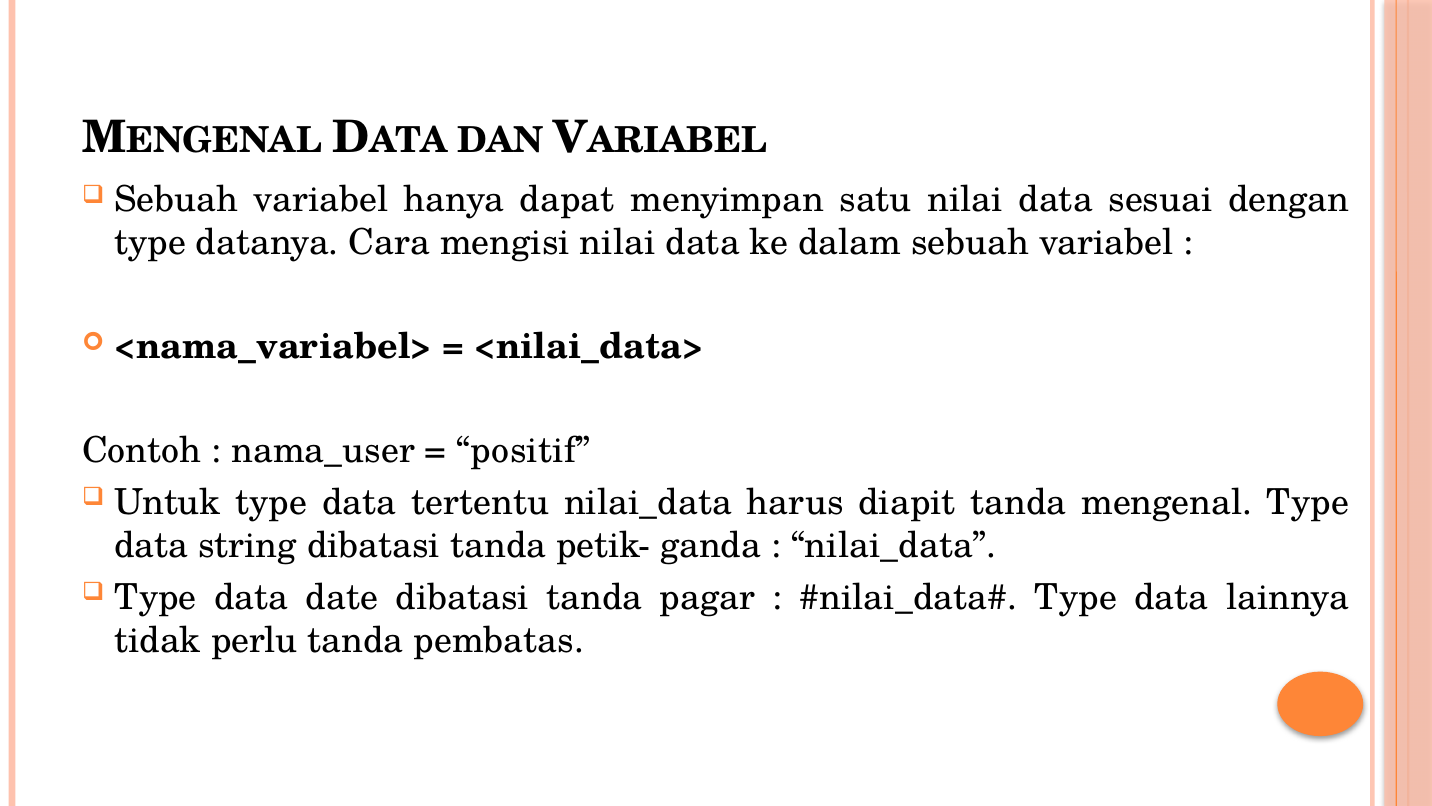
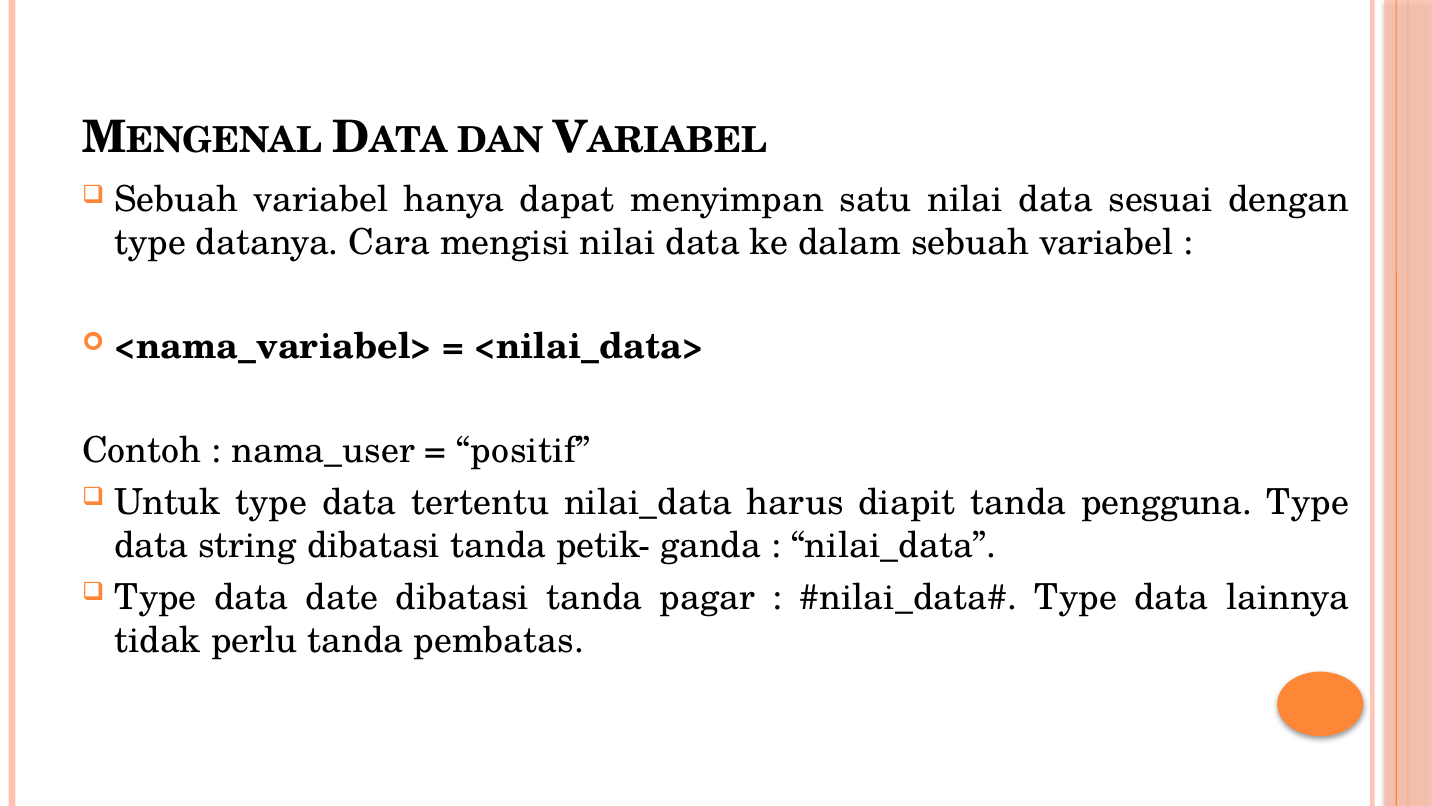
mengenal: mengenal -> pengguna
